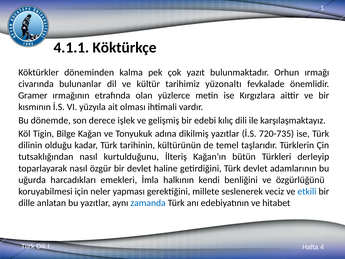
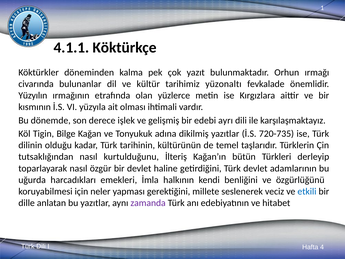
Gramer: Gramer -> Yüzyılın
kılıç: kılıç -> ayrı
zamanda colour: blue -> purple
